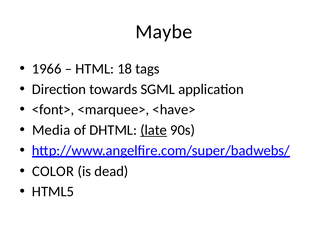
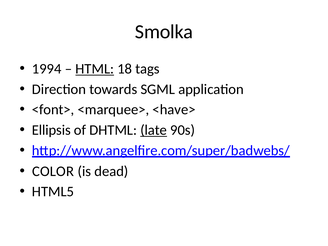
Maybe: Maybe -> Smolka
1966: 1966 -> 1994
HTML underline: none -> present
Media: Media -> Ellipsis
